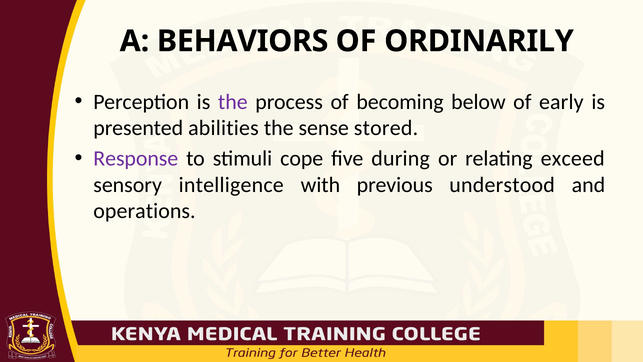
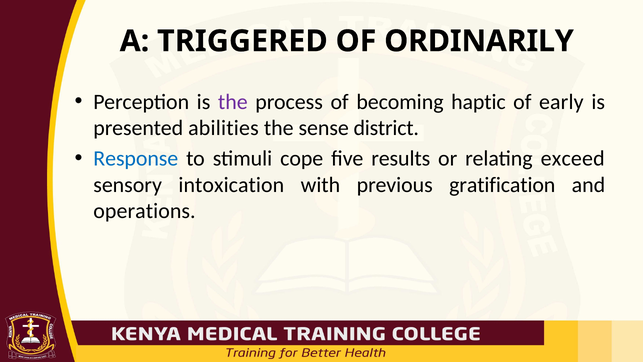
BEHAVIORS: BEHAVIORS -> TRIGGERED
below: below -> haptic
stored: stored -> district
Response colour: purple -> blue
during: during -> results
intelligence: intelligence -> intoxication
understood: understood -> gratification
